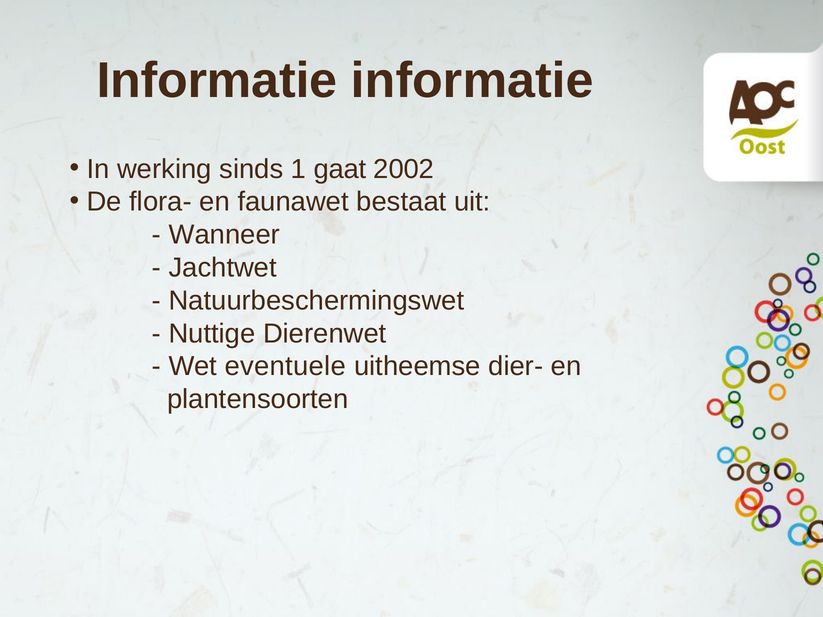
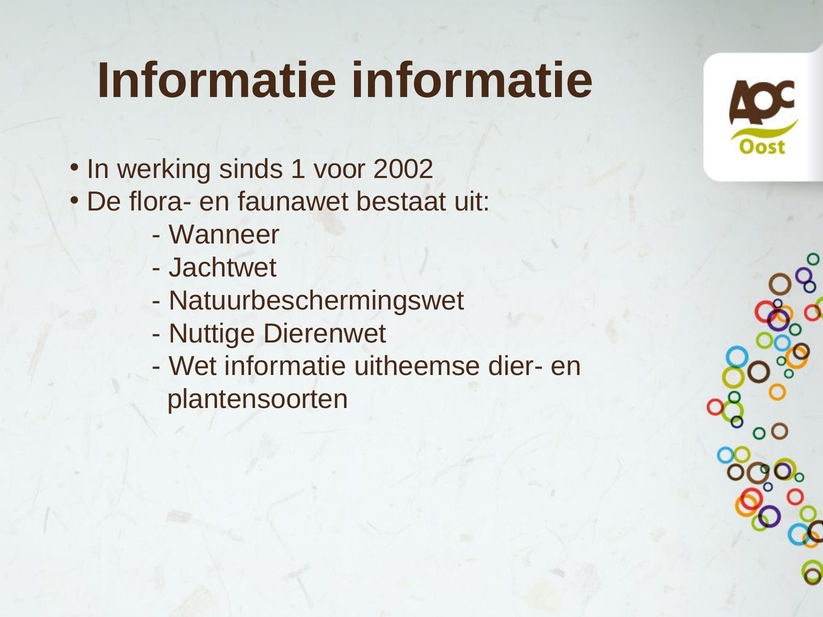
gaat: gaat -> voor
Wet eventuele: eventuele -> informatie
